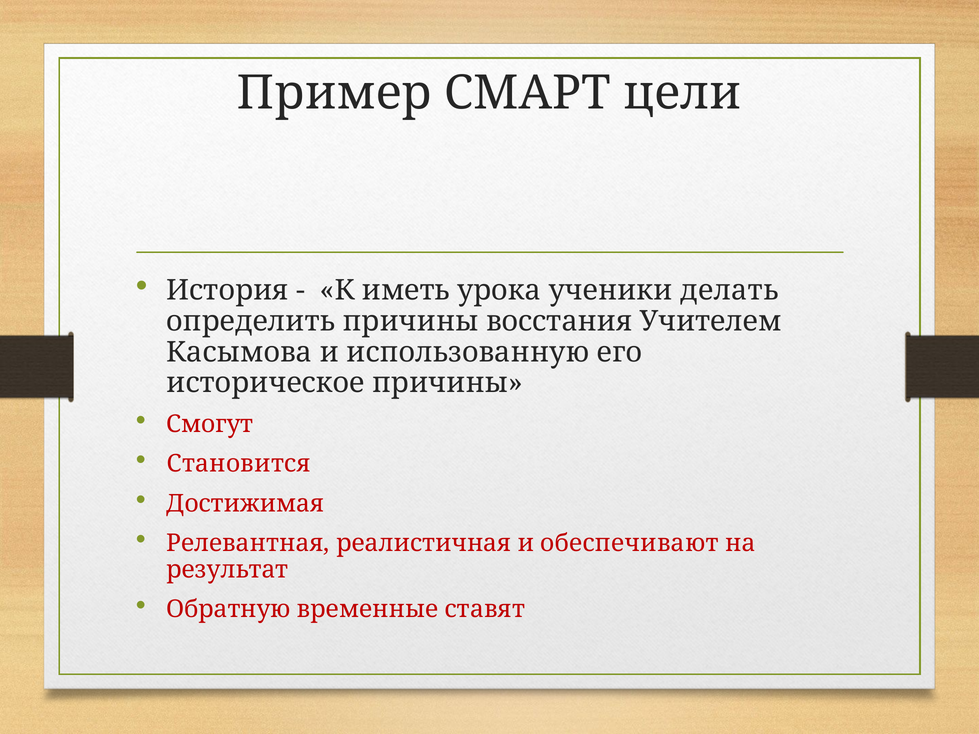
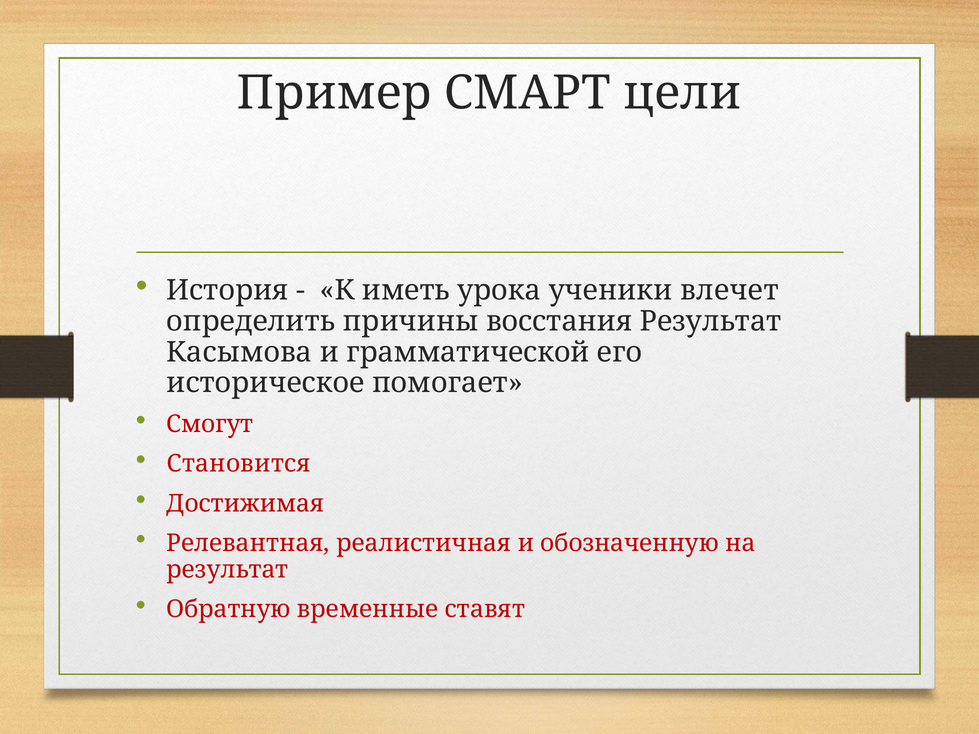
делать: делать -> влечет
восстания Учителем: Учителем -> Результат
использованную: использованную -> грамматической
историческое причины: причины -> помогает
обеспечивают: обеспечивают -> обозначенную
